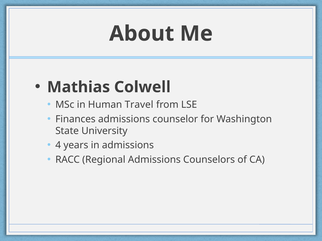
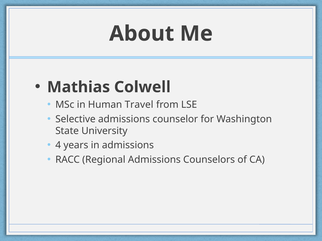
Finances: Finances -> Selective
